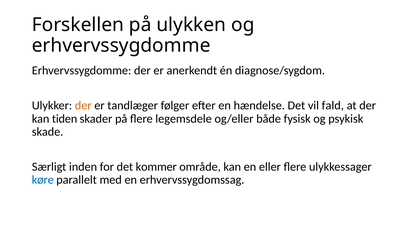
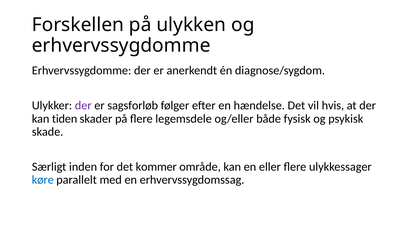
der at (83, 106) colour: orange -> purple
tandlæger: tandlæger -> sagsforløb
fald: fald -> hvis
